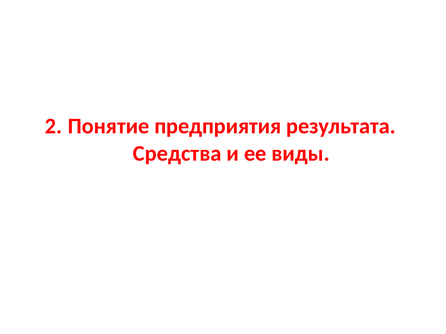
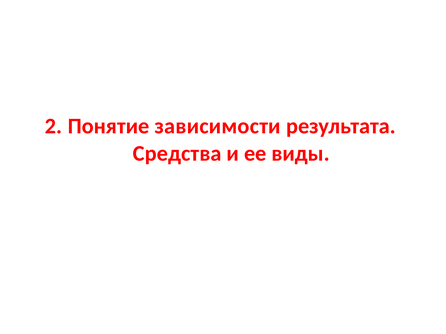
предприятия: предприятия -> зависимости
